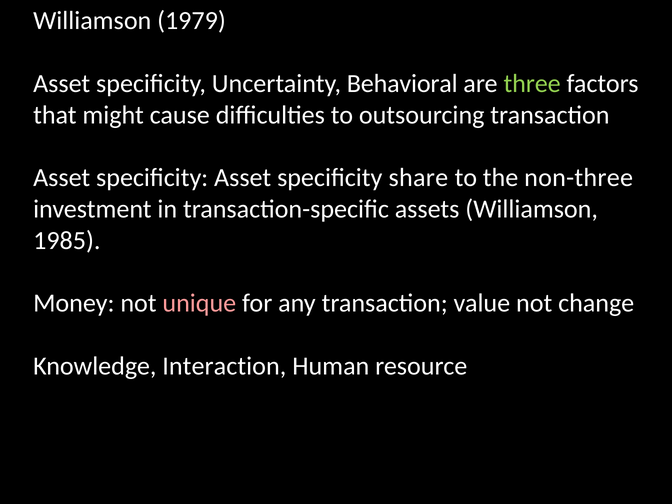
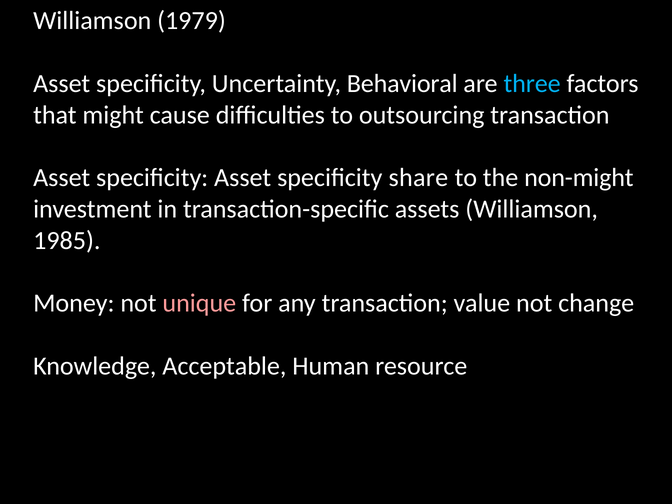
three colour: light green -> light blue
non-three: non-three -> non-might
Interaction: Interaction -> Acceptable
